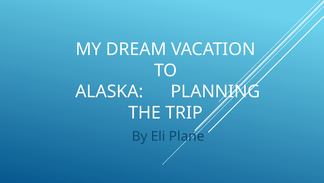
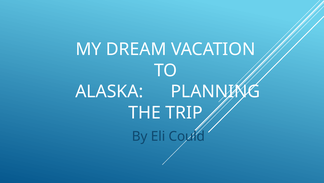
Plane: Plane -> Could
